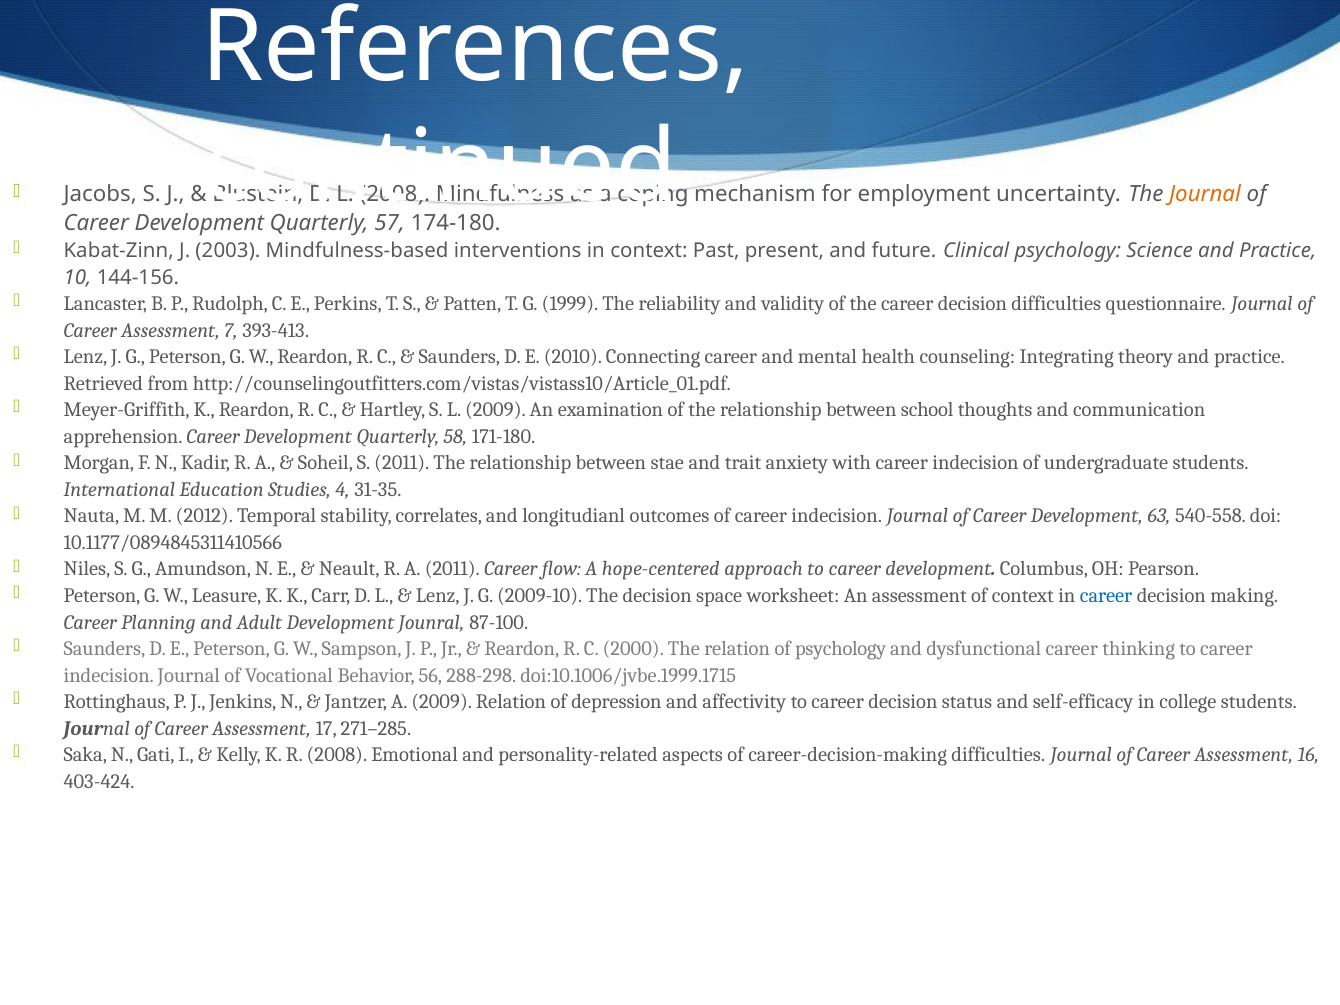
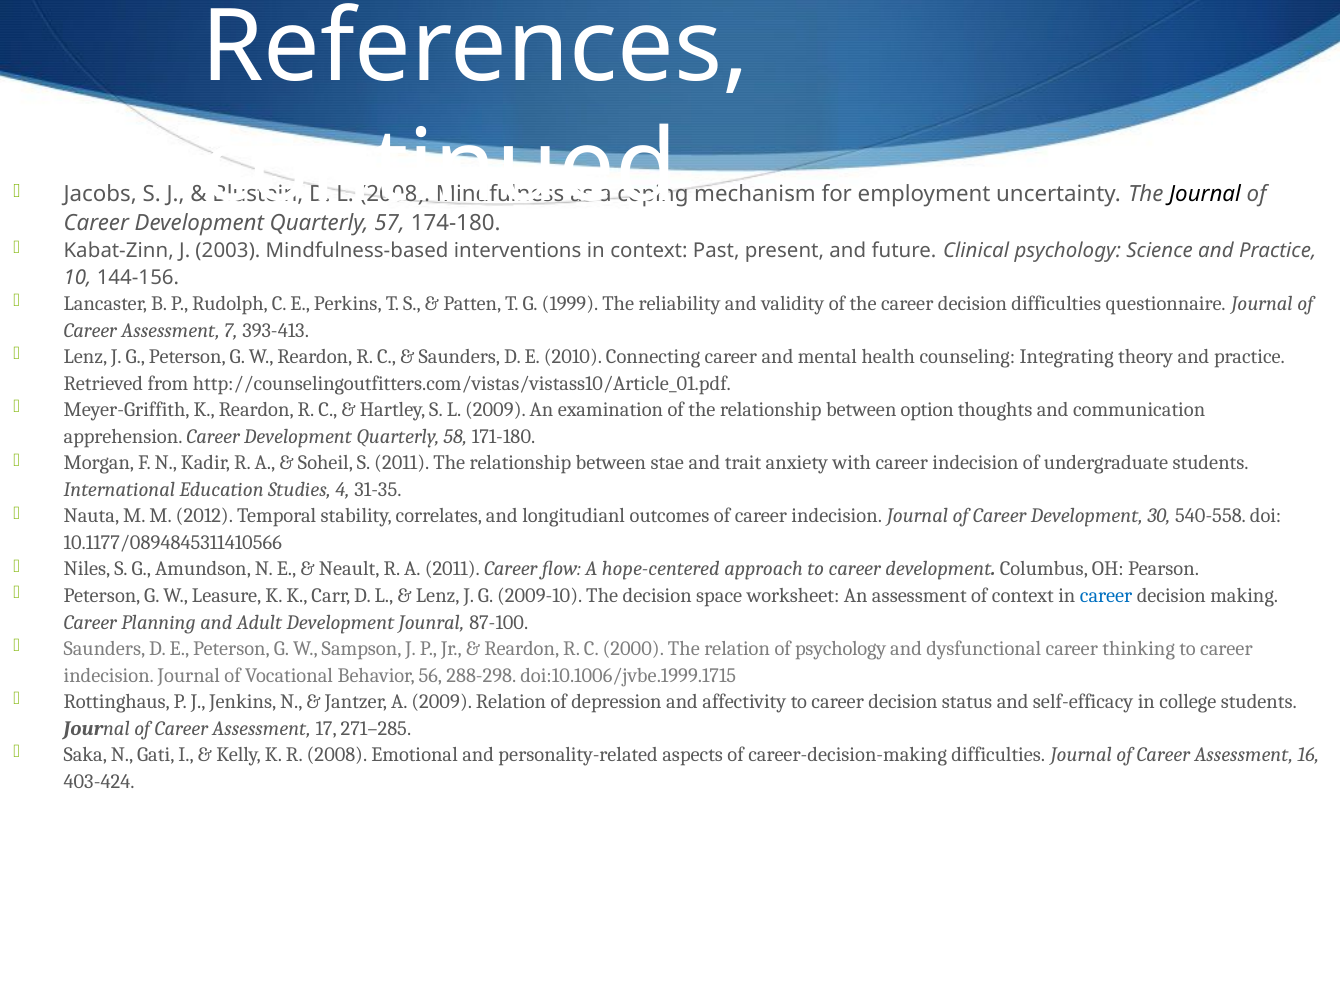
Journal at (1205, 194) colour: orange -> black
school: school -> option
63: 63 -> 30
